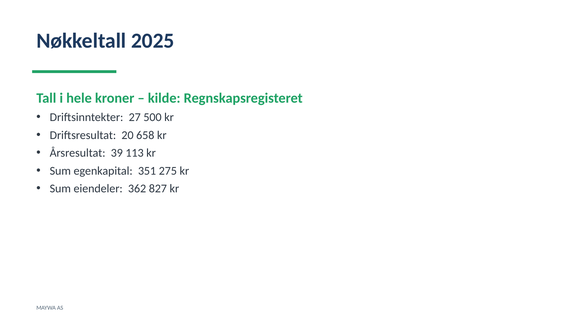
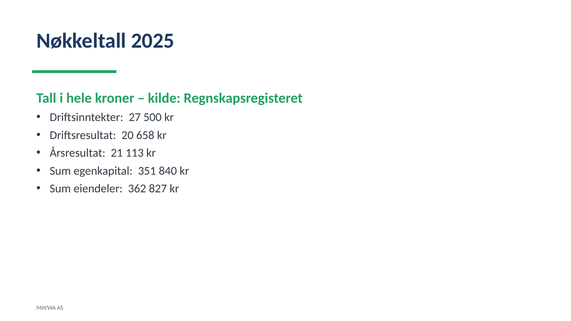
39: 39 -> 21
275: 275 -> 840
